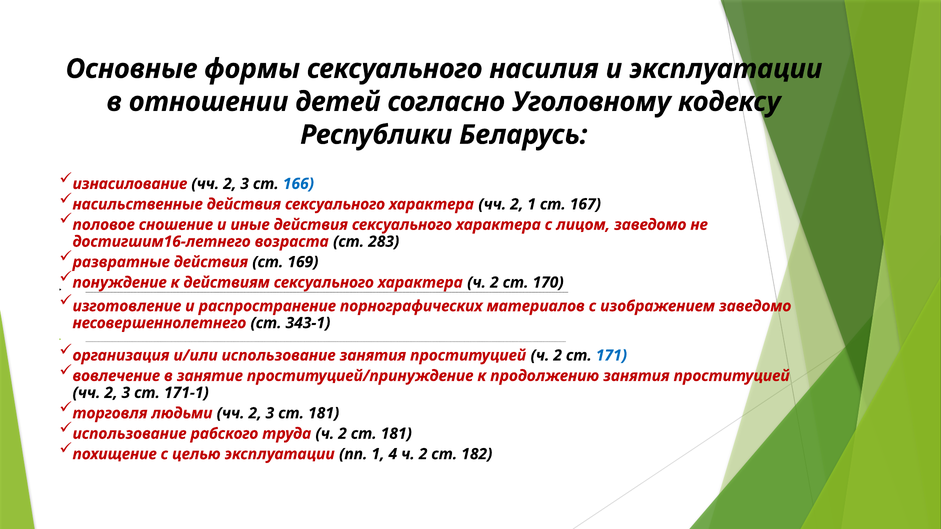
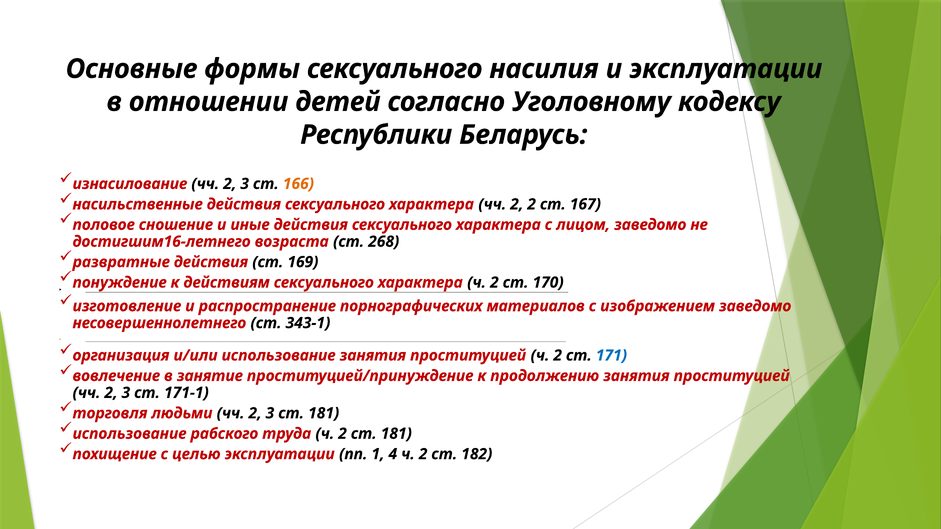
166 colour: blue -> orange
2 1: 1 -> 2
283: 283 -> 268
